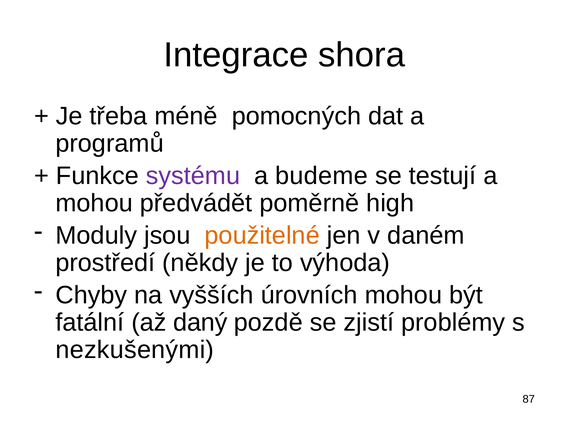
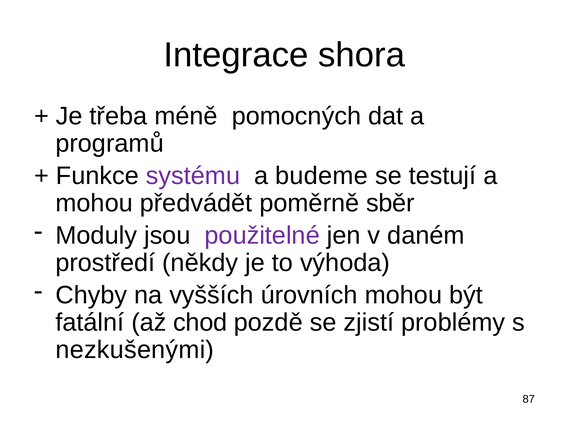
high: high -> sběr
použitelné colour: orange -> purple
daný: daný -> chod
